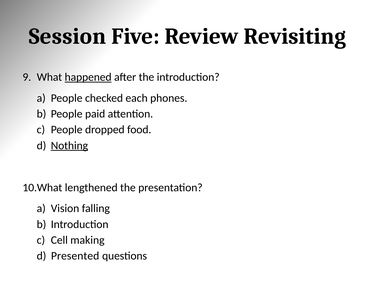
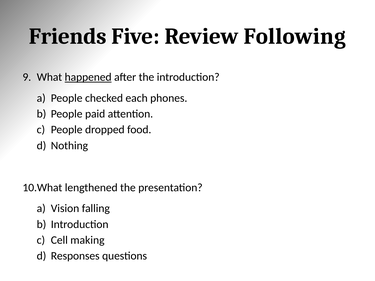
Session: Session -> Friends
Revisiting: Revisiting -> Following
Nothing underline: present -> none
Presented: Presented -> Responses
